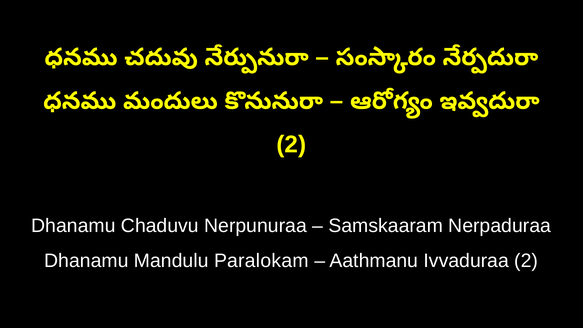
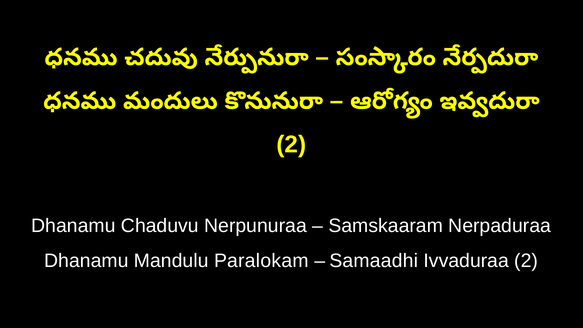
Aathmanu: Aathmanu -> Samaadhi
